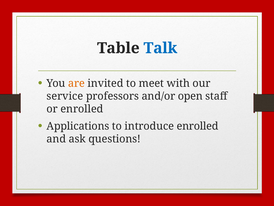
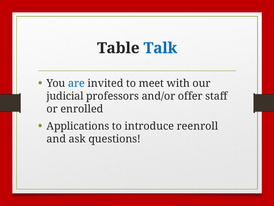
are colour: orange -> blue
service: service -> judicial
open: open -> offer
introduce enrolled: enrolled -> reenroll
